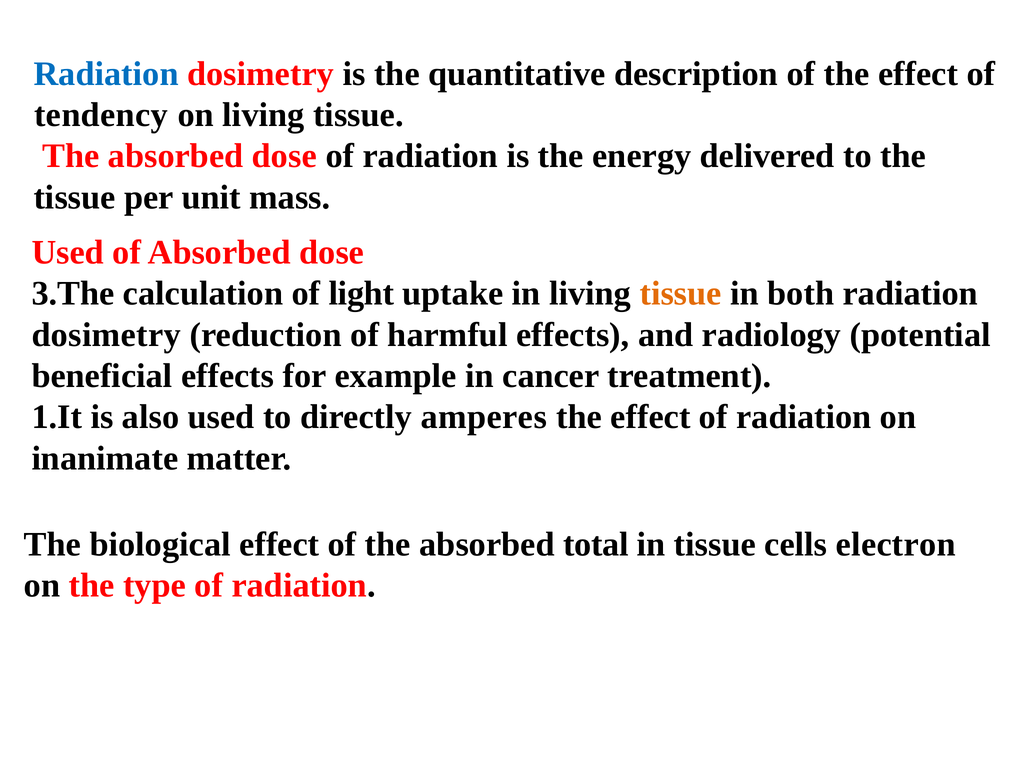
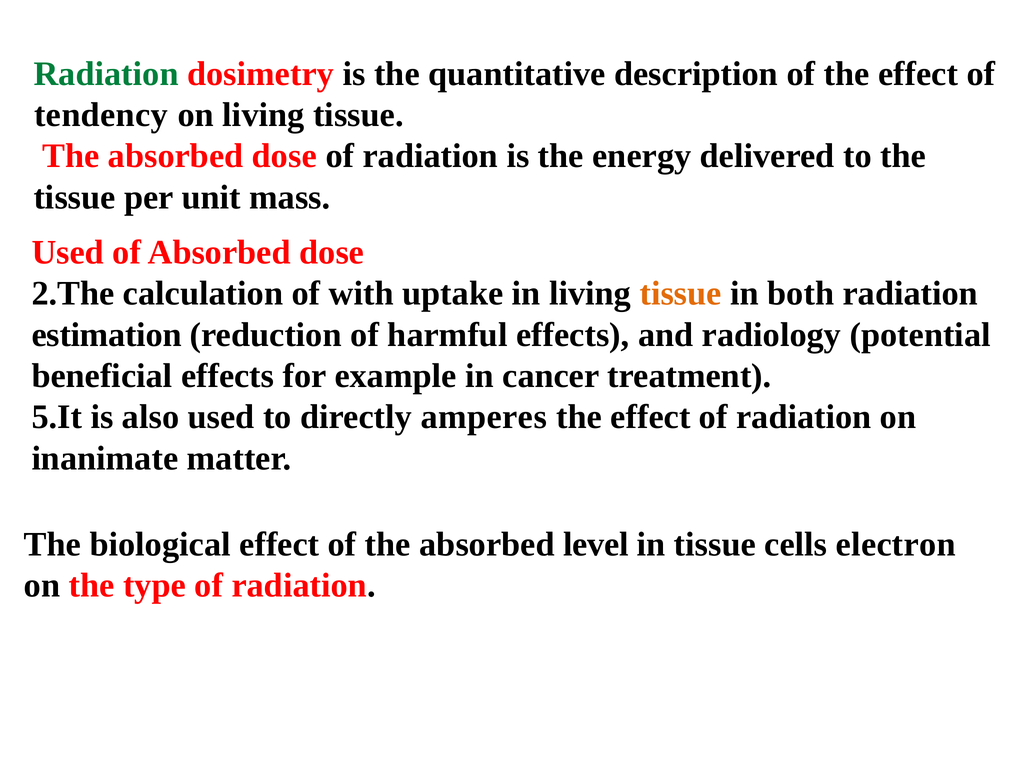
Radiation at (106, 74) colour: blue -> green
3.The: 3.The -> 2.The
light: light -> with
dosimetry at (106, 334): dosimetry -> estimation
1.It: 1.It -> 5.It
total: total -> level
